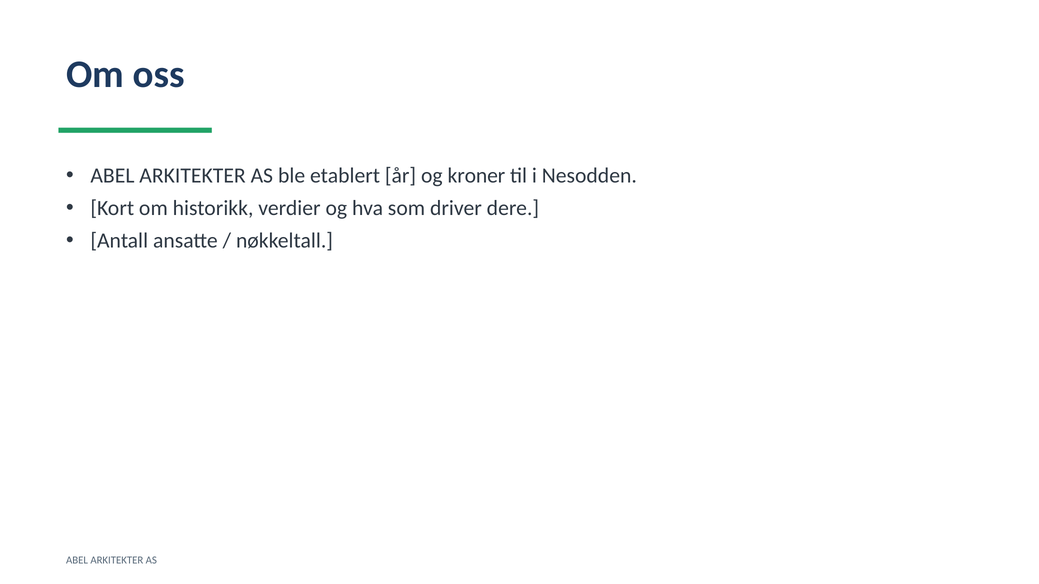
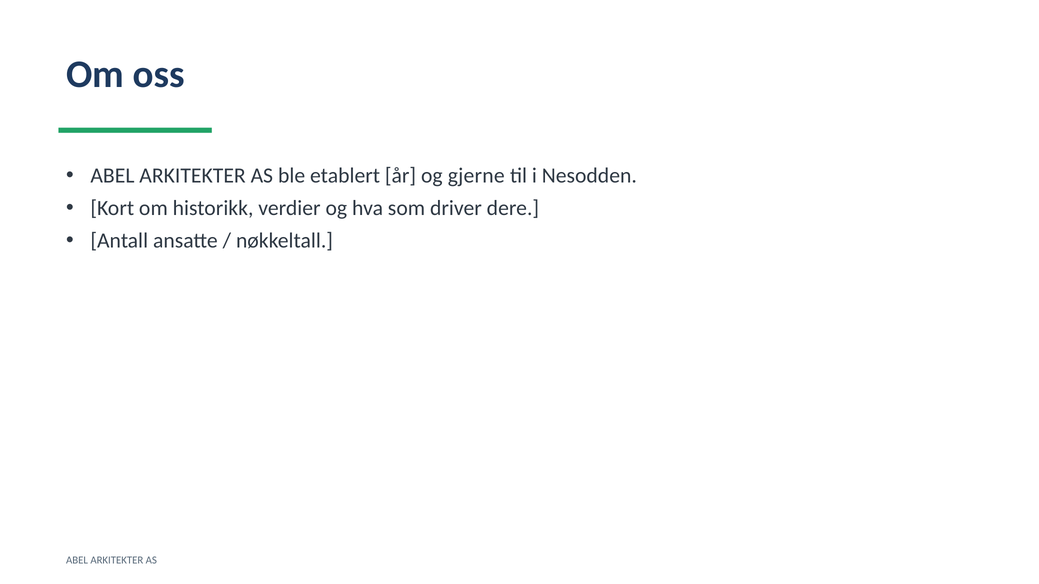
kroner: kroner -> gjerne
